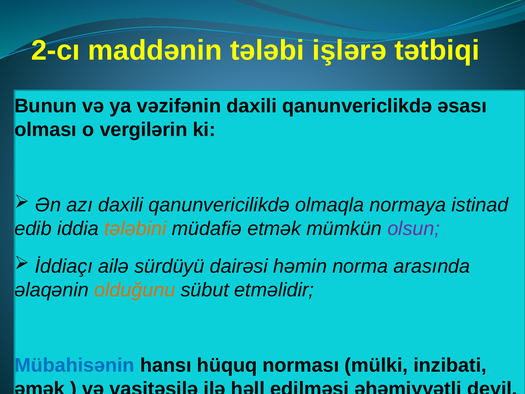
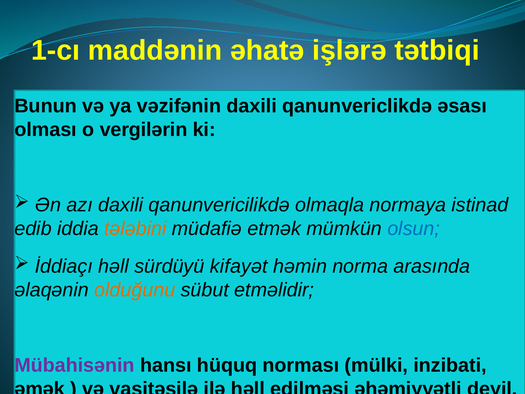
2-cı: 2-cı -> 1-cı
tələbi: tələbi -> əhatə
olsun colour: purple -> blue
İddiaçı ailə: ailə -> həll
dairəsi: dairəsi -> kifayət
Mübahisənin colour: blue -> purple
